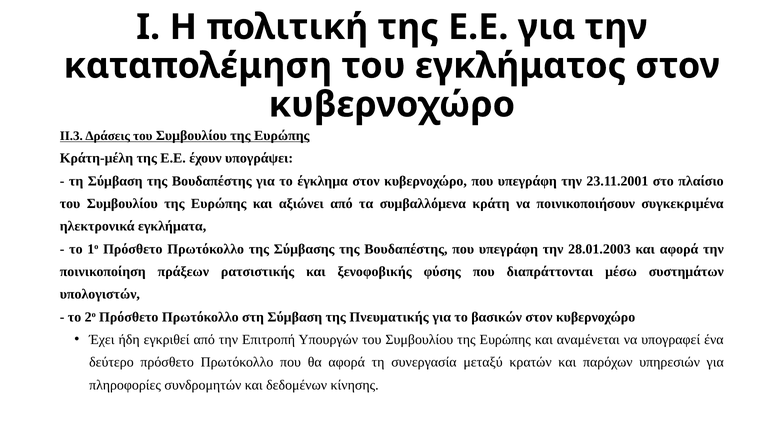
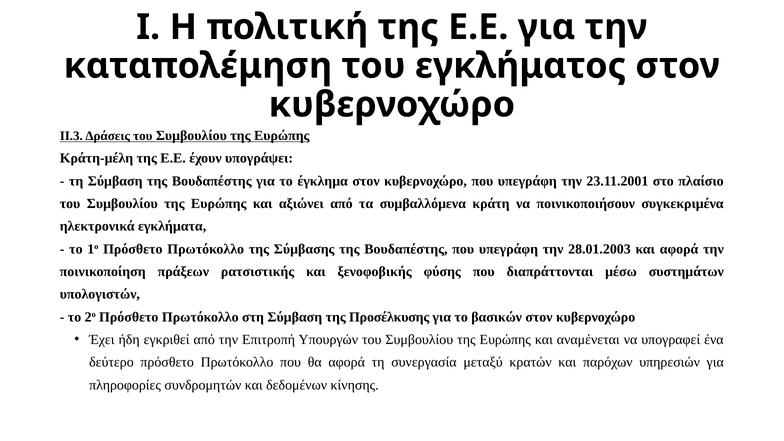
Πνευματικής: Πνευματικής -> Προσέλκυσης
